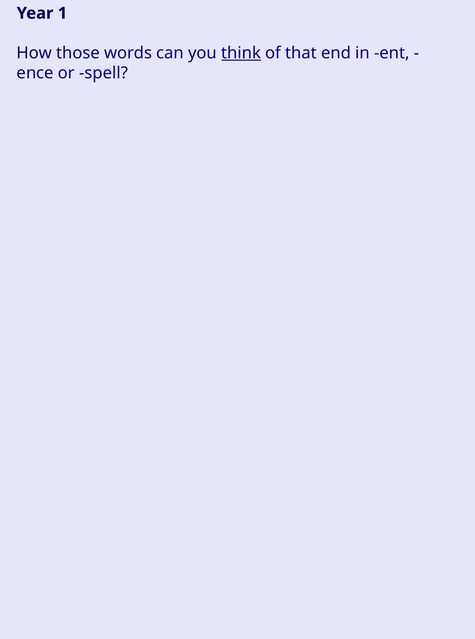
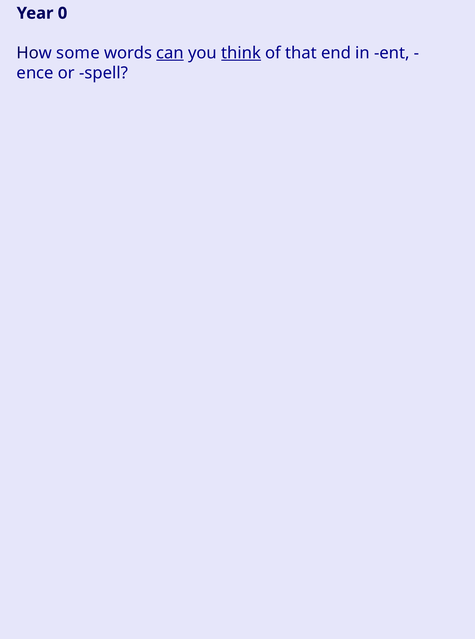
1: 1 -> 0
those: those -> some
can underline: none -> present
